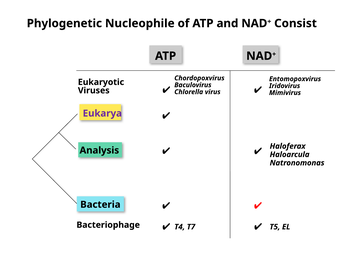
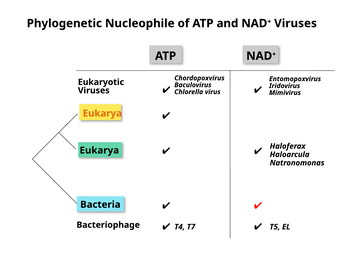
Consist at (296, 23): Consist -> Viruses
Eukarya at (102, 113) colour: purple -> orange
Analysis at (99, 150): Analysis -> Eukarya
